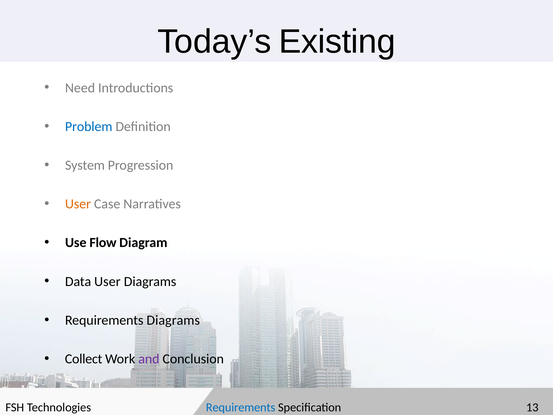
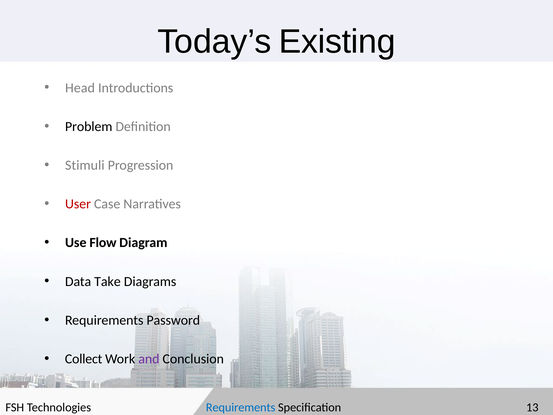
Need: Need -> Head
Problem colour: blue -> black
System: System -> Stimuli
User at (78, 204) colour: orange -> red
Data User: User -> Take
Requirements Diagrams: Diagrams -> Password
